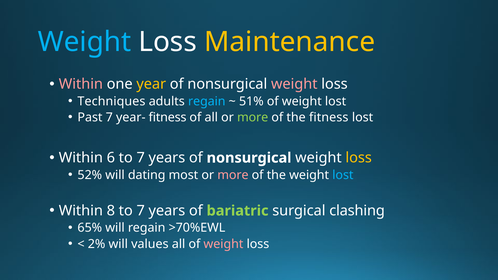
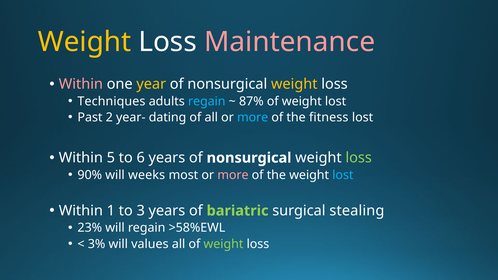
Weight at (85, 42) colour: light blue -> yellow
Maintenance colour: yellow -> pink
weight at (294, 84) colour: pink -> yellow
51%: 51% -> 87%
Past 7: 7 -> 2
year- fitness: fitness -> dating
more at (253, 117) colour: light green -> light blue
6: 6 -> 5
7 at (141, 158): 7 -> 6
loss at (359, 158) colour: yellow -> light green
52%: 52% -> 90%
dating: dating -> weeks
8: 8 -> 1
7 at (141, 211): 7 -> 3
clashing: clashing -> stealing
65%: 65% -> 23%
>70%EWL: >70%EWL -> >58%EWL
2%: 2% -> 3%
weight at (223, 244) colour: pink -> light green
